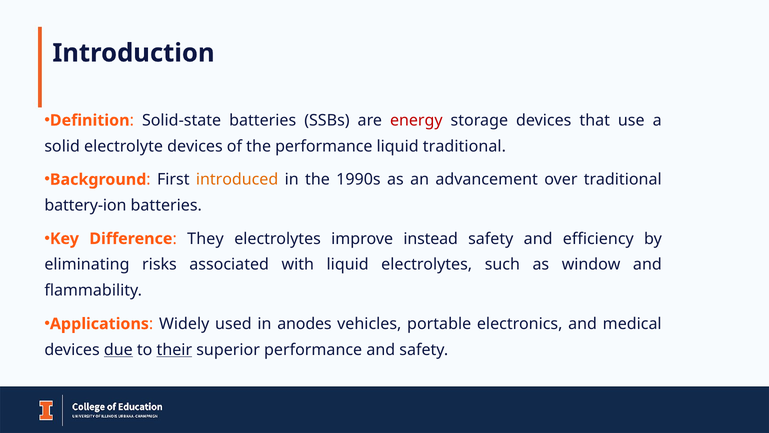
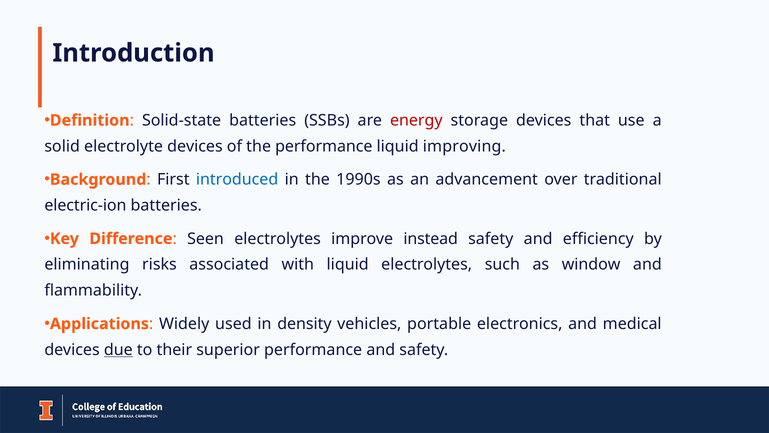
liquid traditional: traditional -> improving
introduced colour: orange -> blue
battery-ion: battery-ion -> electric-ion
They: They -> Seen
anodes: anodes -> density
their underline: present -> none
